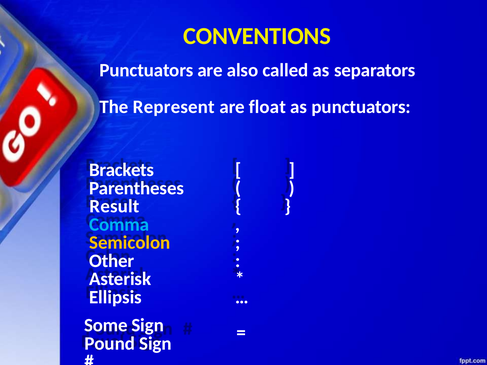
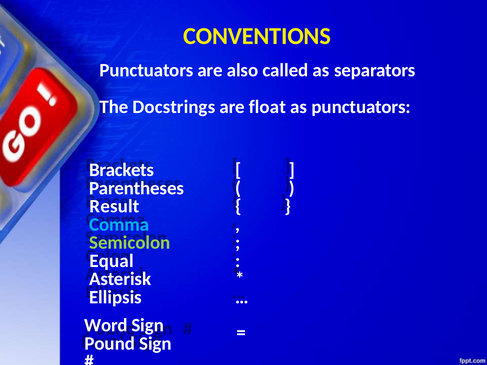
Represent: Represent -> Docstrings
Semicolon colour: yellow -> light green
Other: Other -> Equal
Some: Some -> Word
